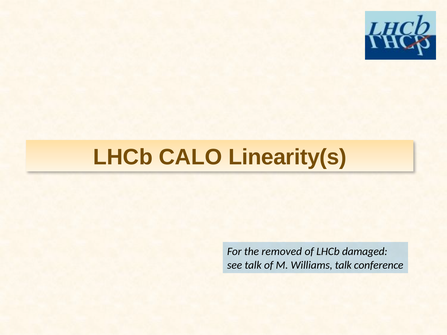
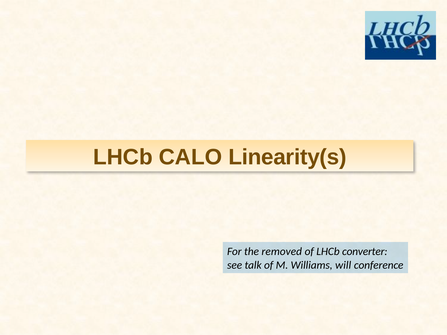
damaged: damaged -> converter
Williams talk: talk -> will
